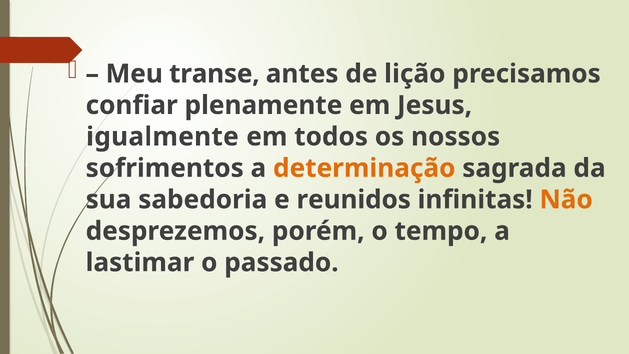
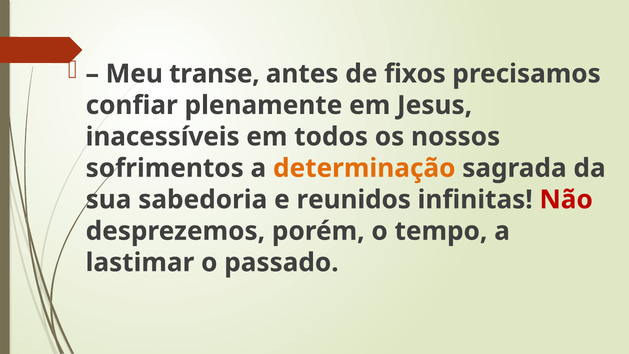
lição: lição -> fixos
igualmente: igualmente -> inacessíveis
Não colour: orange -> red
